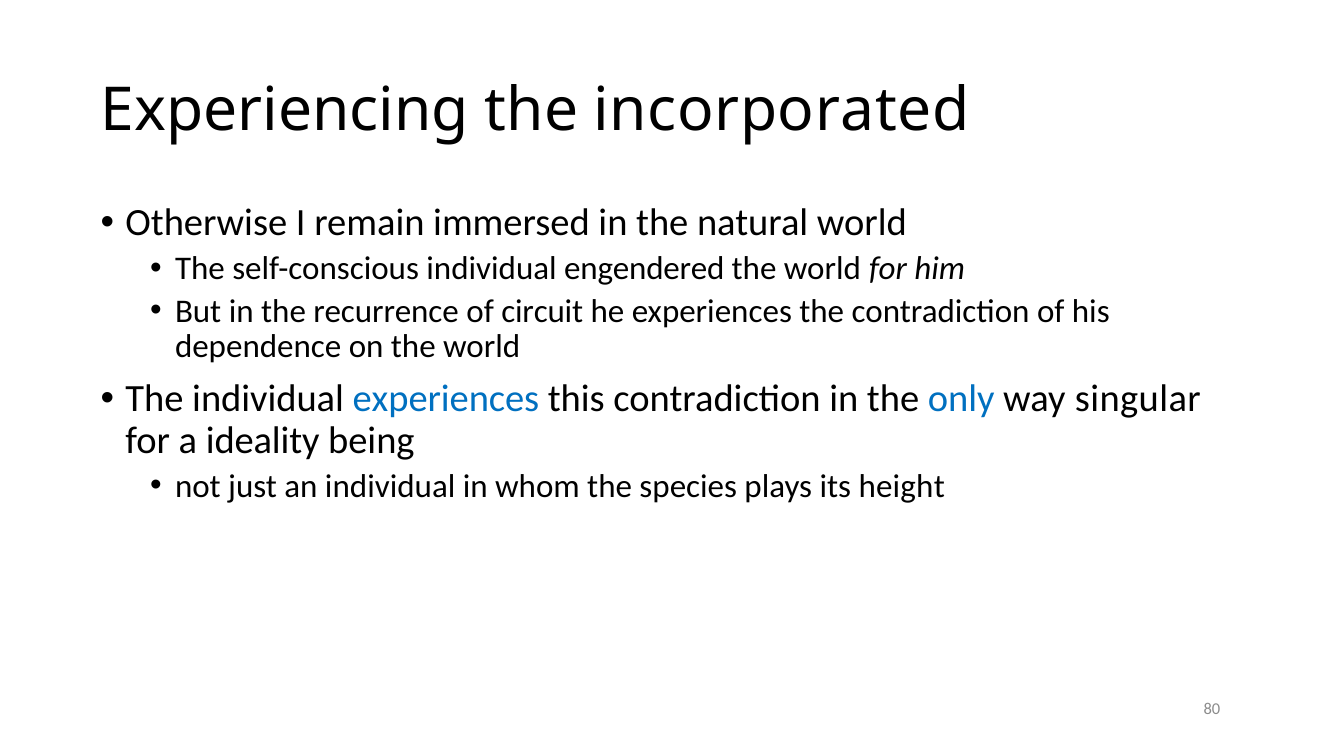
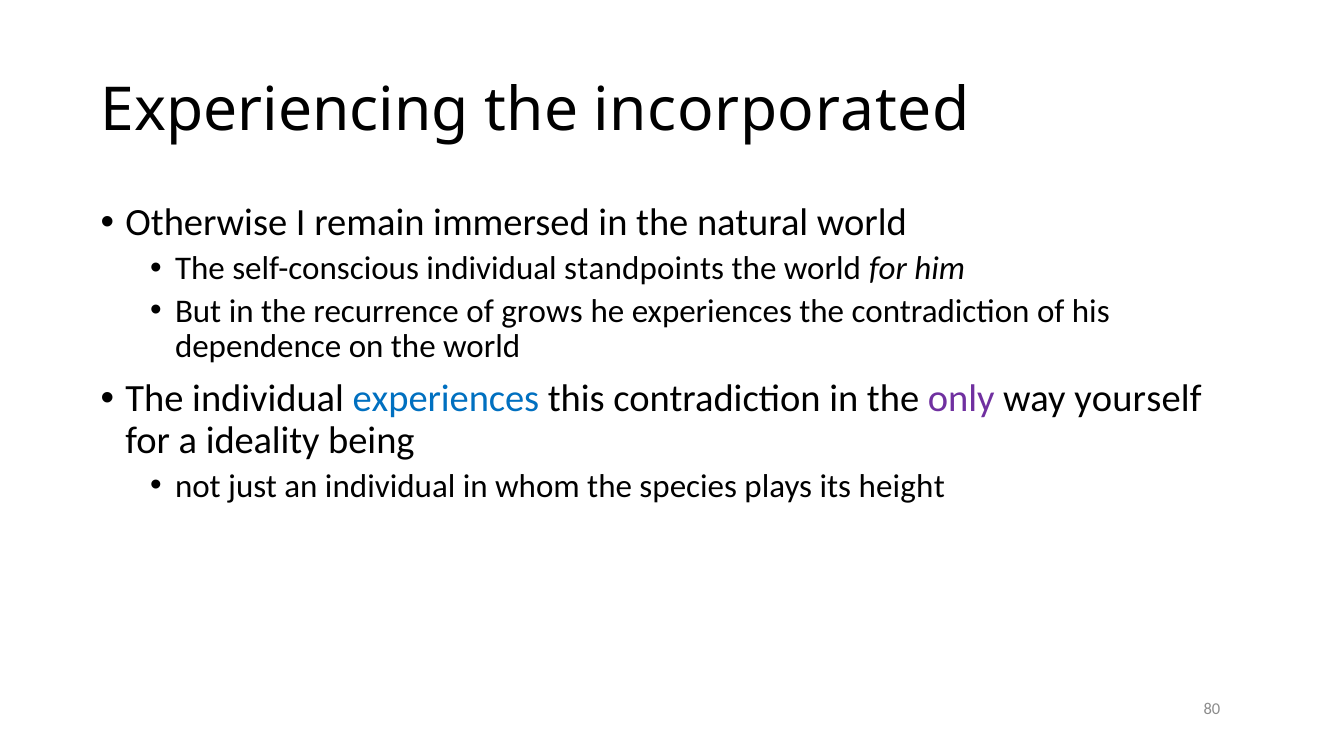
engendered: engendered -> standpoints
circuit: circuit -> grows
only colour: blue -> purple
singular: singular -> yourself
